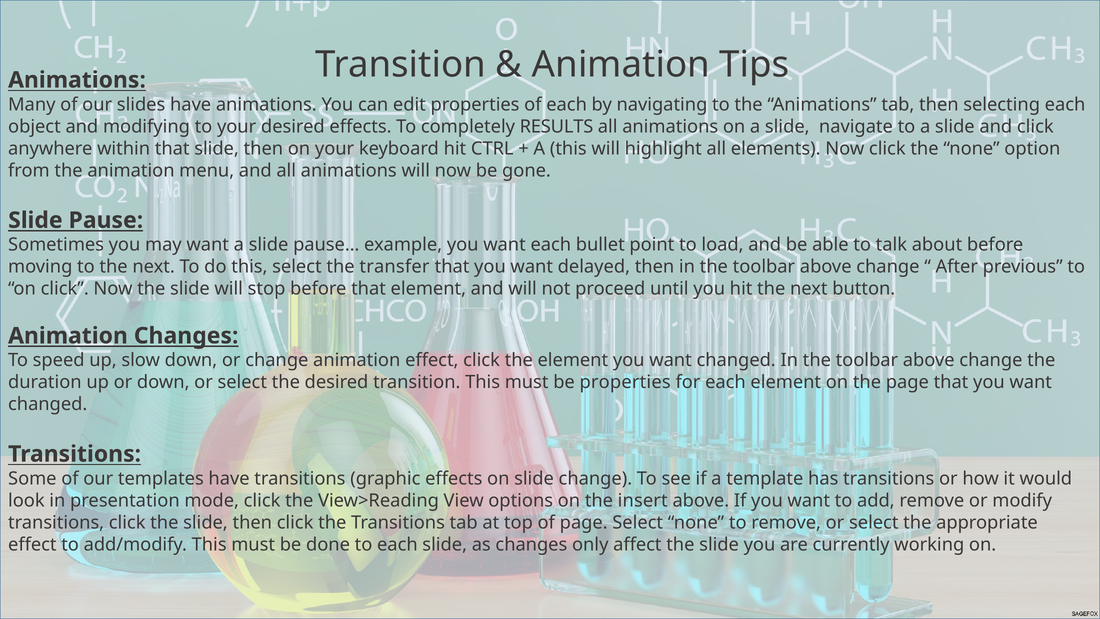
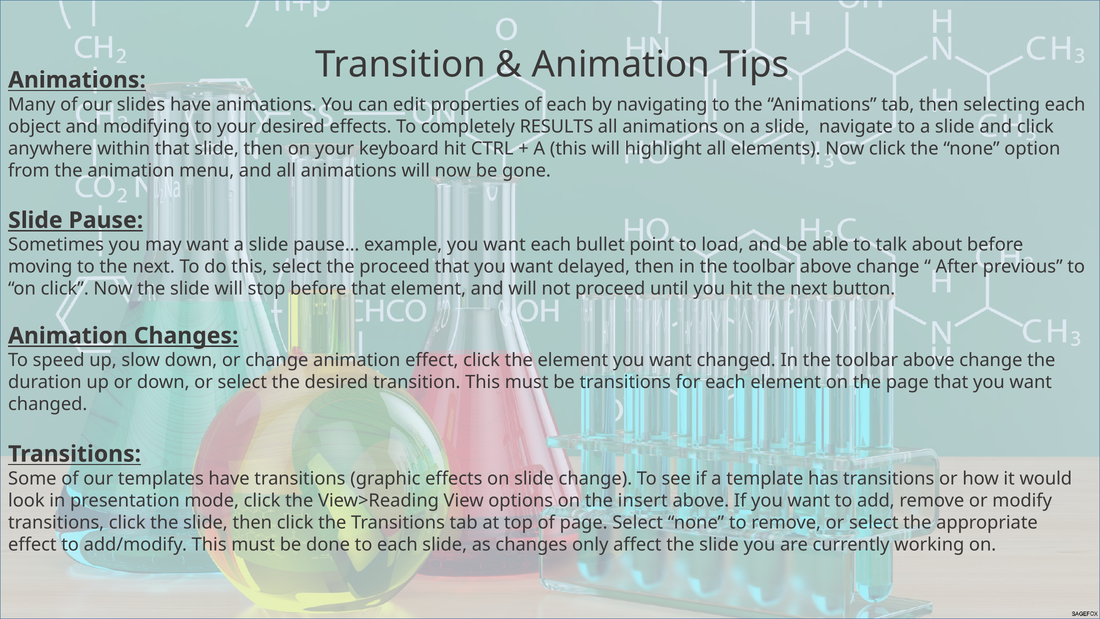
the transfer: transfer -> proceed
be properties: properties -> transitions
